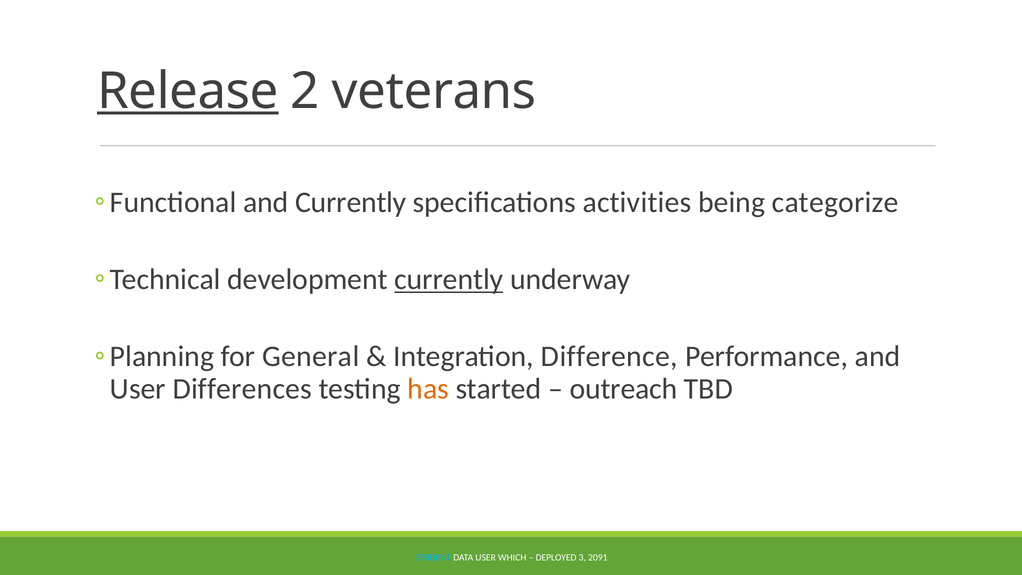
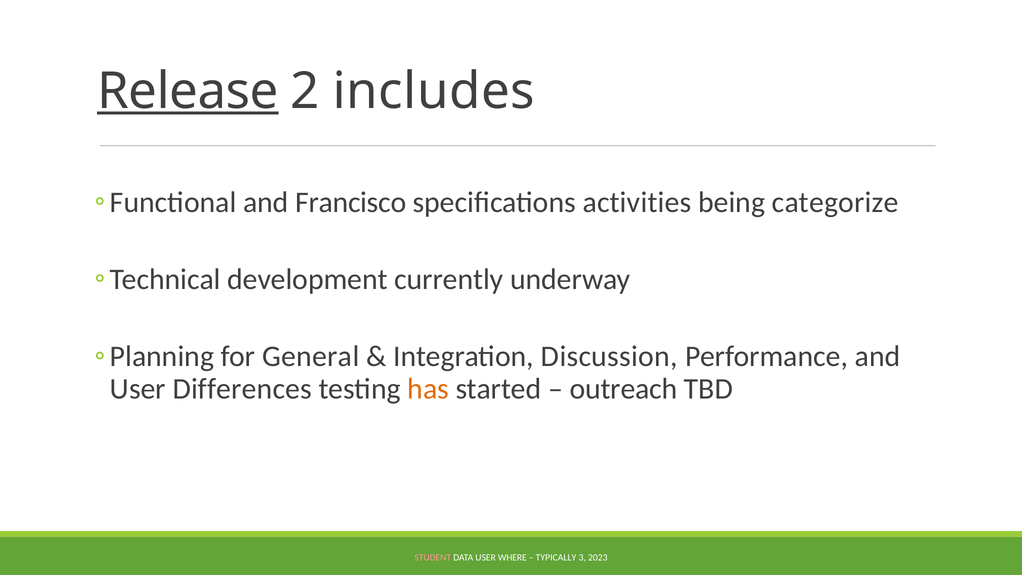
veterans: veterans -> includes
and Currently: Currently -> Francisco
currently at (449, 279) underline: present -> none
Difference: Difference -> Discussion
STUDENT colour: light blue -> pink
WHICH: WHICH -> WHERE
DEPLOYED: DEPLOYED -> TYPICALLY
2091: 2091 -> 2023
